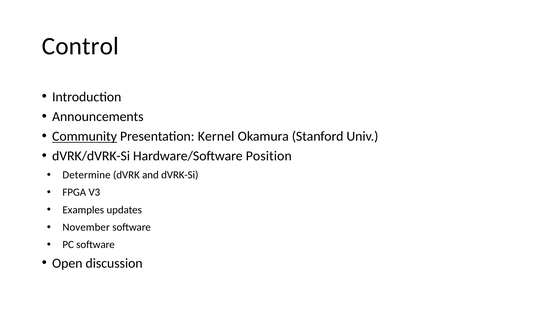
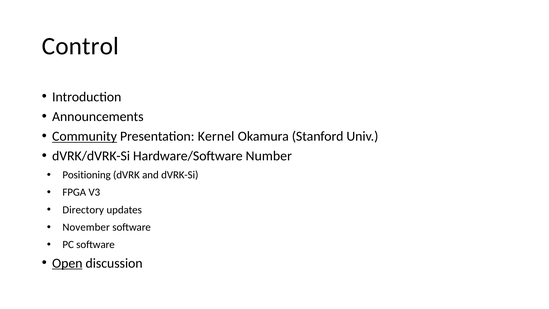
Position: Position -> Number
Determine: Determine -> Positioning
Examples: Examples -> Directory
Open underline: none -> present
